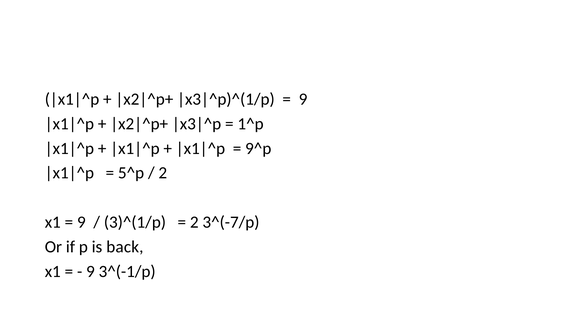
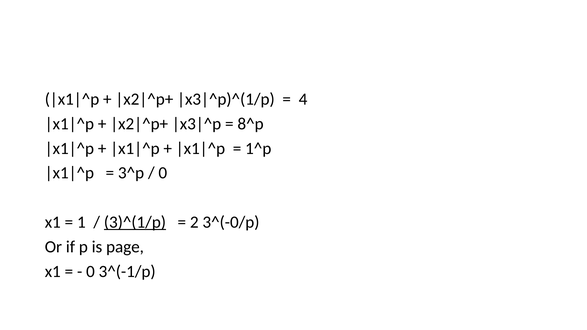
9 at (303, 99): 9 -> 4
1^p: 1^p -> 8^p
9^p: 9^p -> 1^p
5^p: 5^p -> 3^p
2 at (163, 173): 2 -> 0
9 at (81, 222): 9 -> 1
3)^(1/p underline: none -> present
3^(-7/p: 3^(-7/p -> 3^(-0/p
back: back -> page
9 at (90, 272): 9 -> 0
